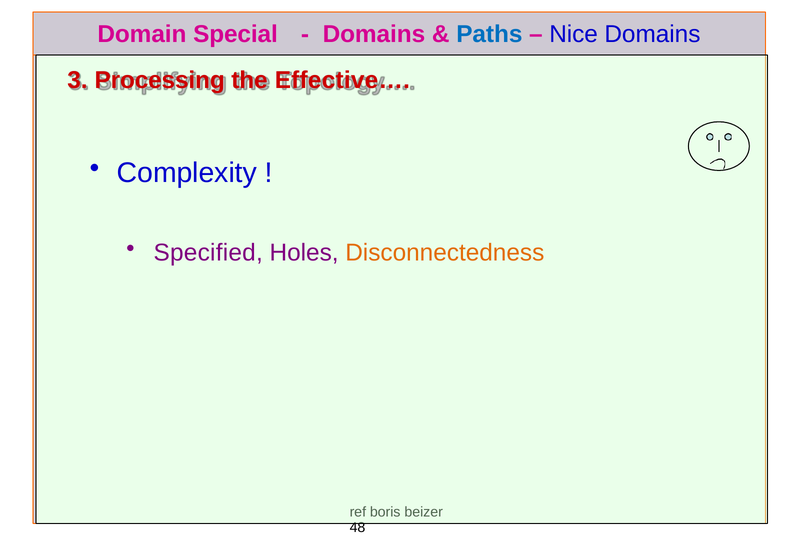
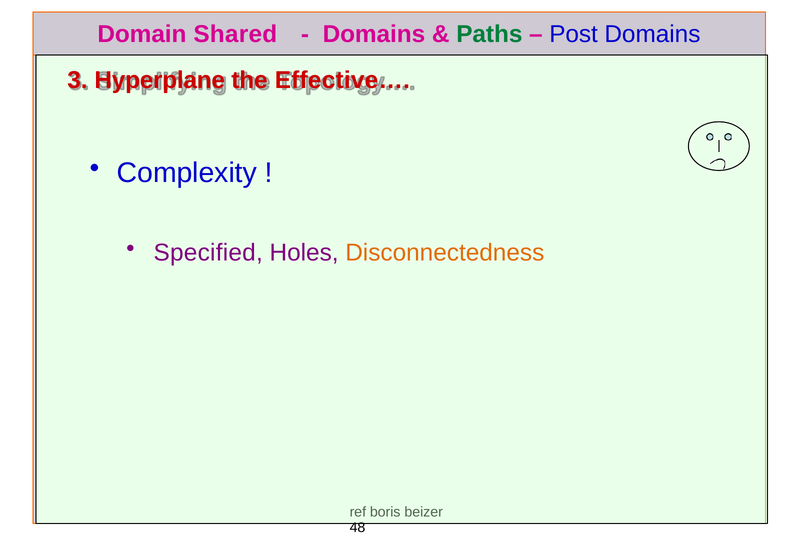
Special: Special -> Shared
Paths colour: blue -> green
Nice: Nice -> Post
Processing: Processing -> Hyperplane
